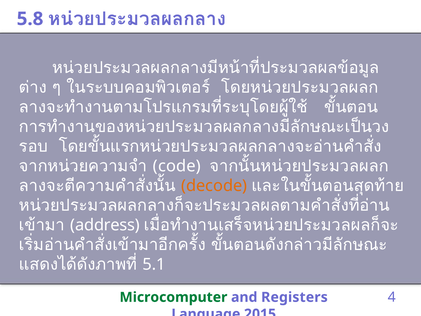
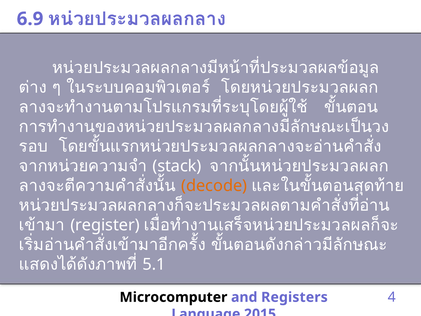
5.8: 5.8 -> 6.9
code: code -> stack
address: address -> register
Microcomputer colour: green -> black
